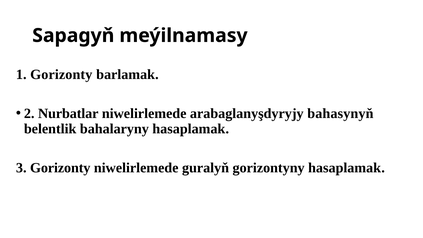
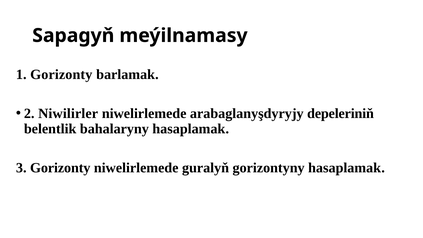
Nurbatlar: Nurbatlar -> Niwilirler
bahasynyň: bahasynyň -> depeleriniň
